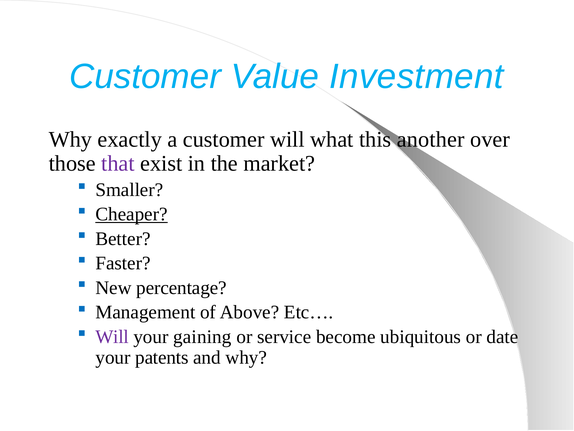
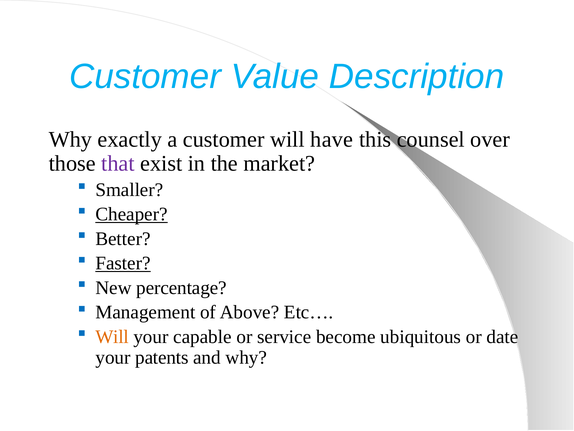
Investment: Investment -> Description
what: what -> have
another: another -> counsel
Faster underline: none -> present
Will at (112, 336) colour: purple -> orange
gaining: gaining -> capable
